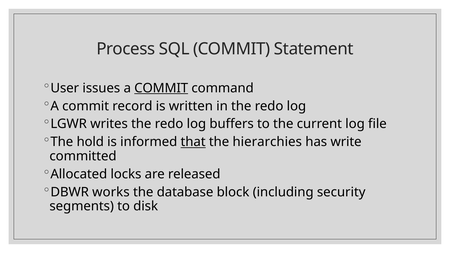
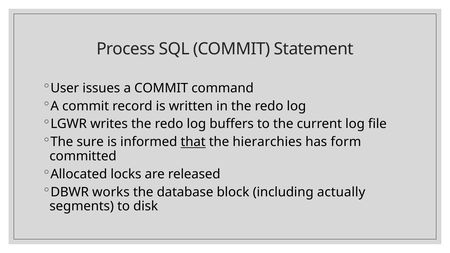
COMMIT at (161, 88) underline: present -> none
hold: hold -> sure
write: write -> form
security: security -> actually
